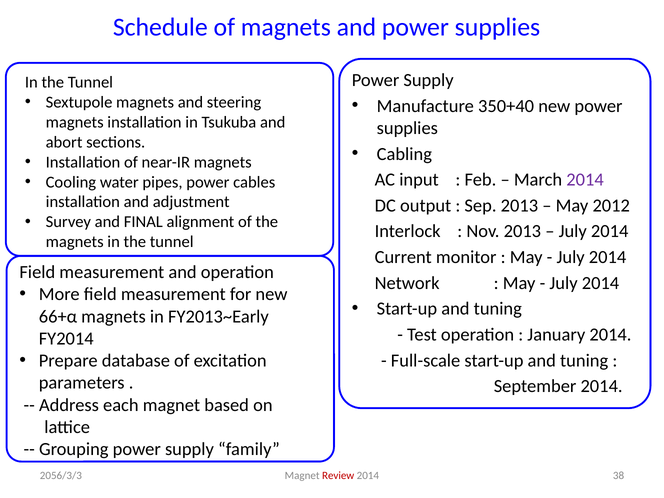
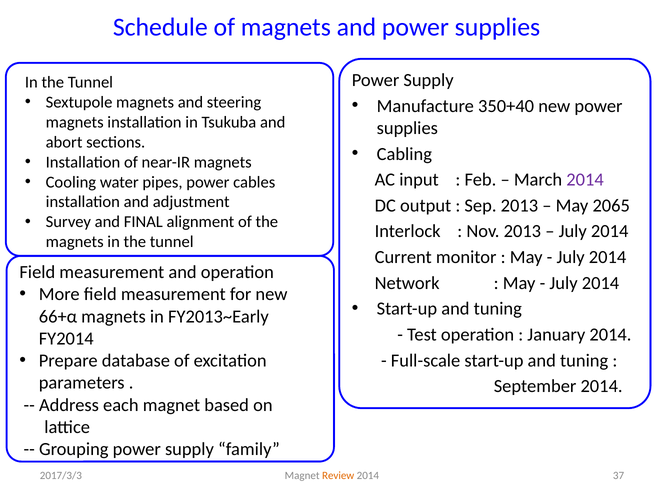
2012: 2012 -> 2065
2056/3/3: 2056/3/3 -> 2017/3/3
Review colour: red -> orange
38: 38 -> 37
